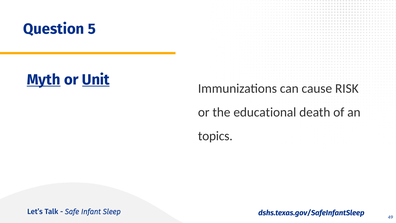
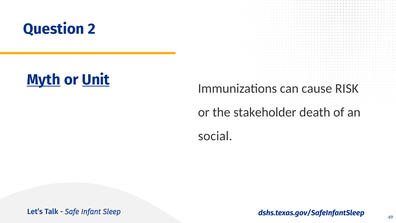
5: 5 -> 2
educational: educational -> stakeholder
topics: topics -> social
